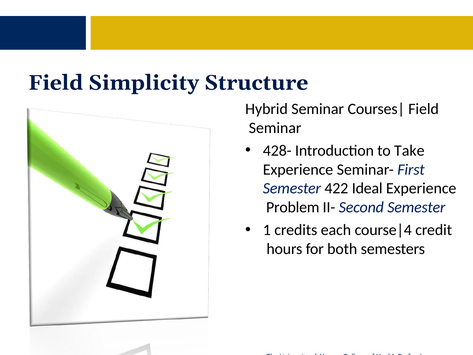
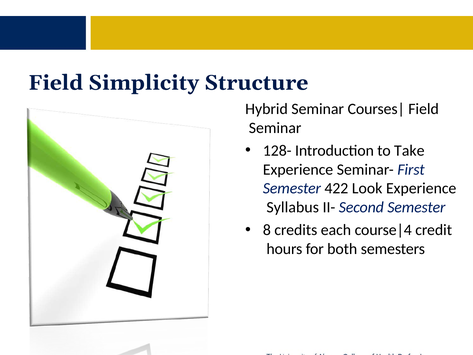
428-: 428- -> 128-
Ideal: Ideal -> Look
Problem: Problem -> Syllabus
1: 1 -> 8
